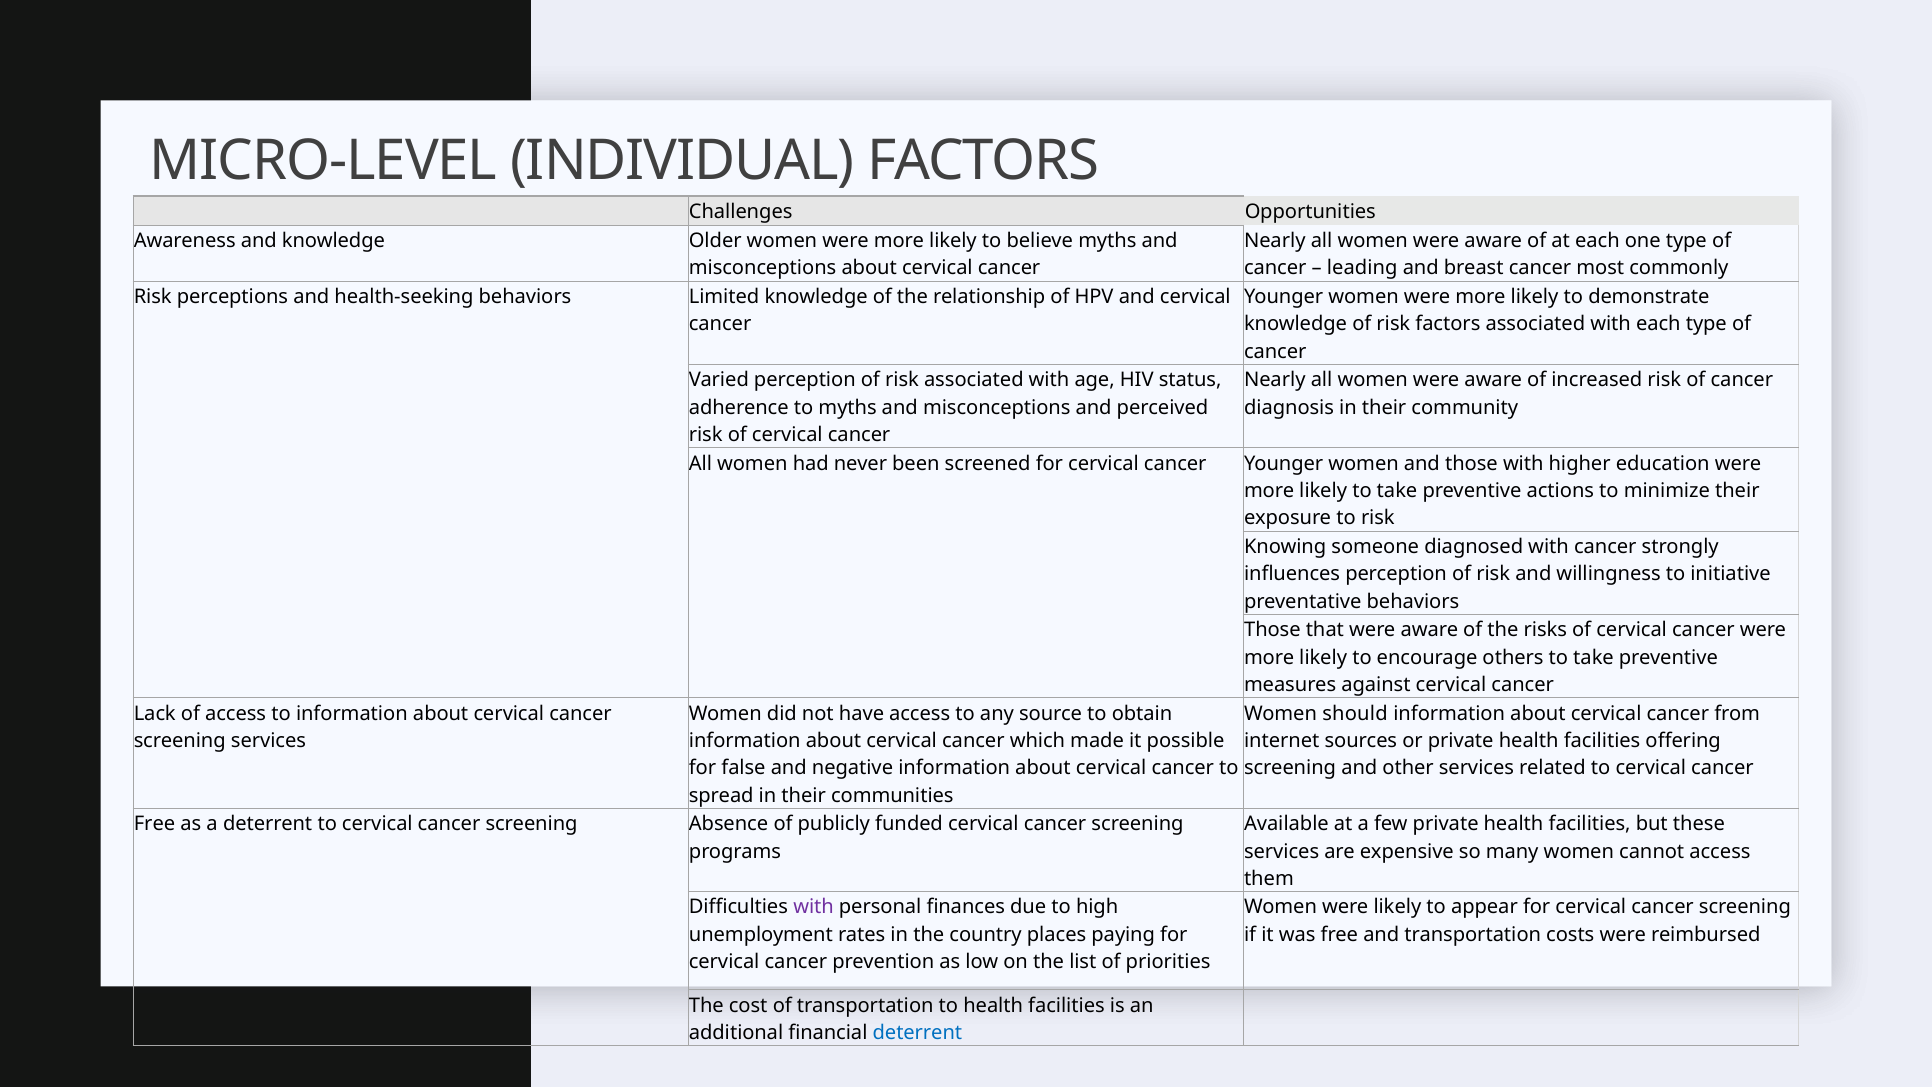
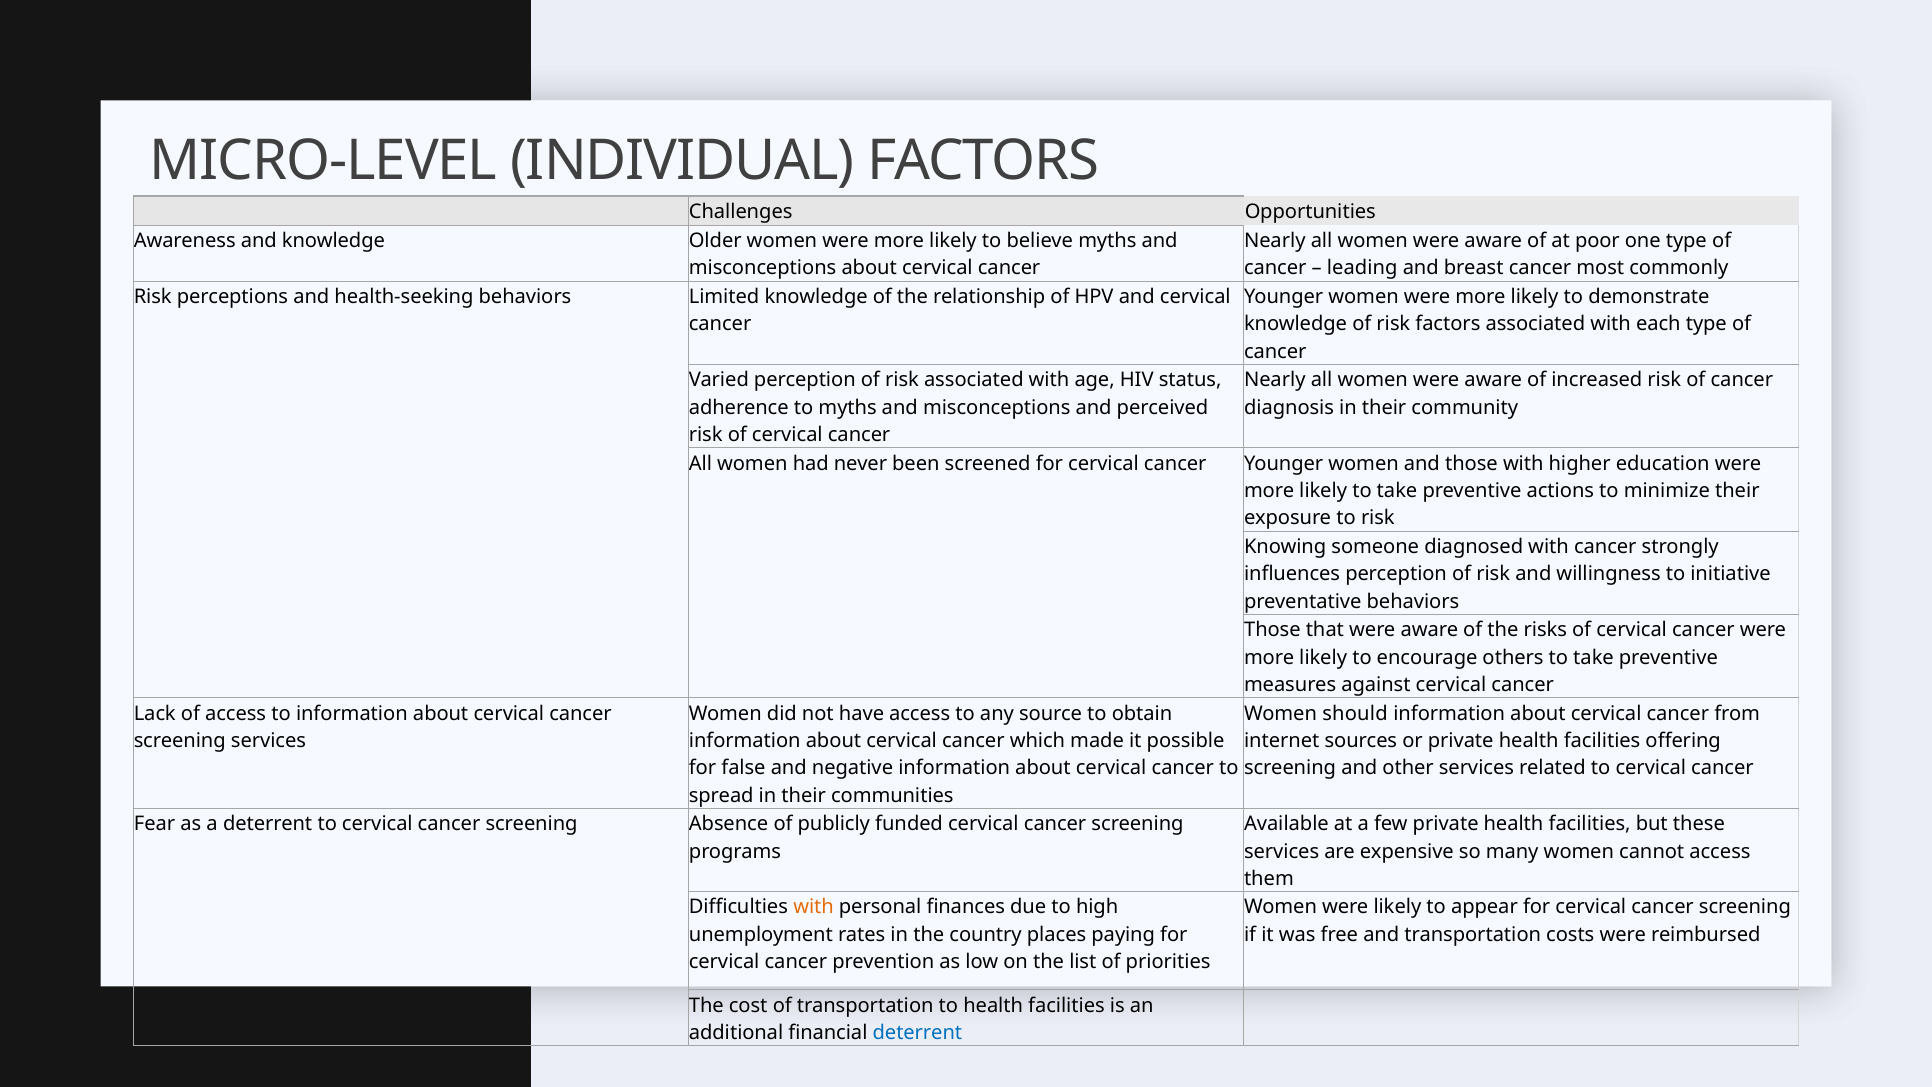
at each: each -> poor
Free at (155, 824): Free -> Fear
with at (814, 907) colour: purple -> orange
